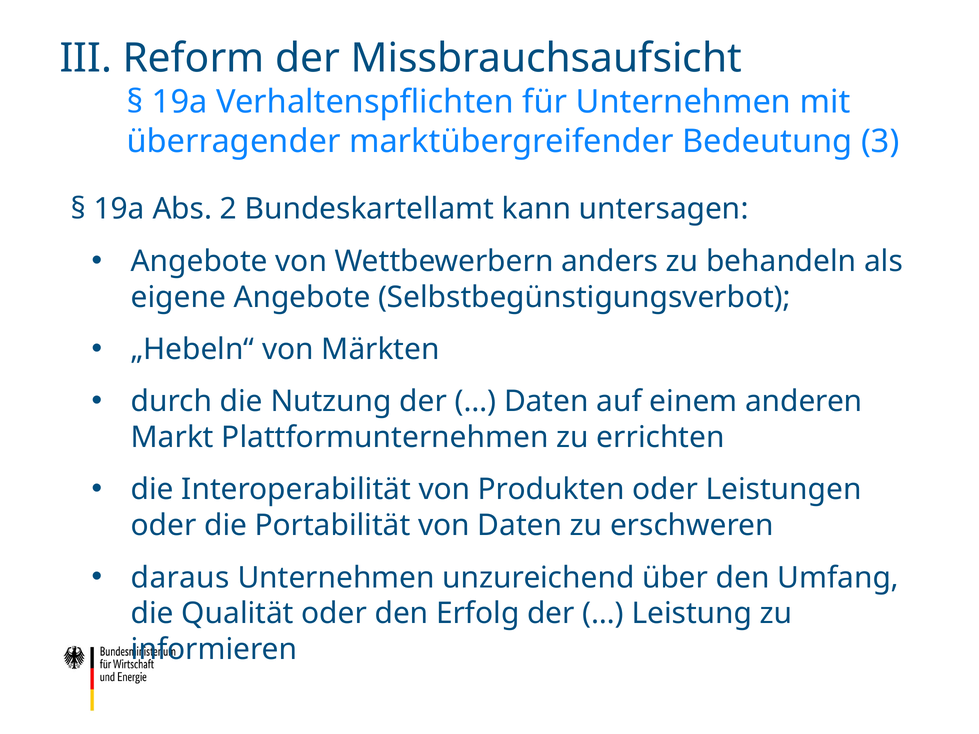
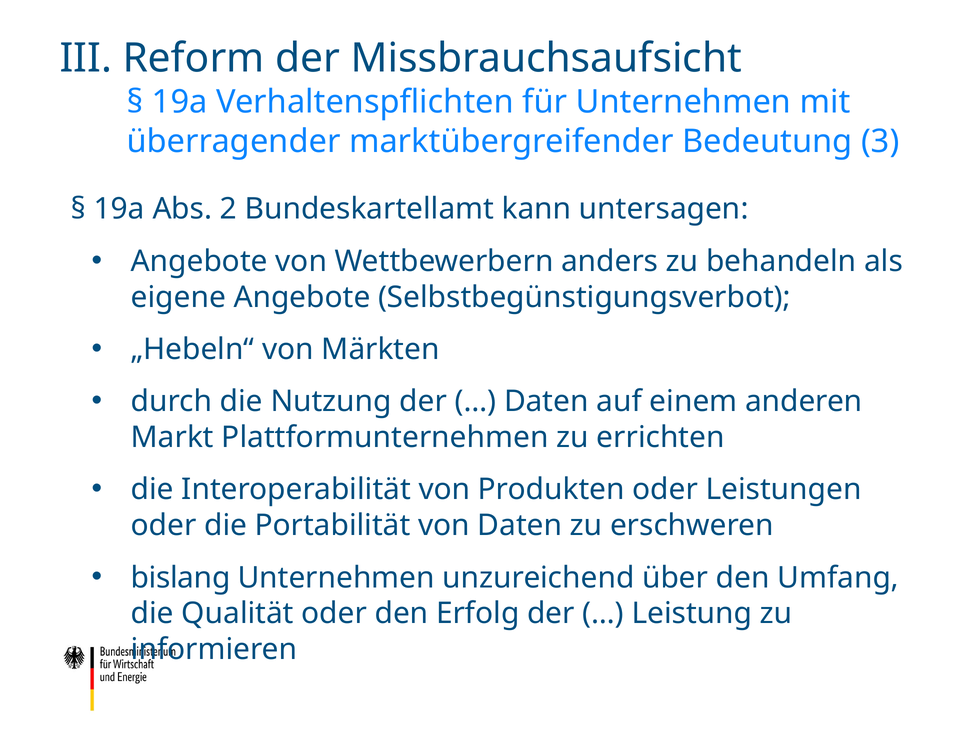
daraus: daraus -> bislang
